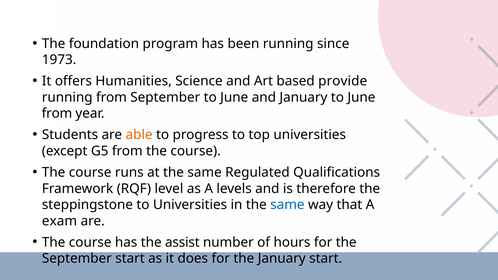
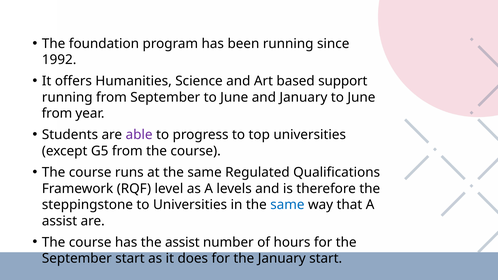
1973: 1973 -> 1992
provide: provide -> support
able colour: orange -> purple
exam at (59, 221): exam -> assist
